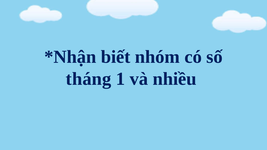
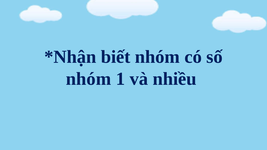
tháng at (89, 79): tháng -> nhóm
